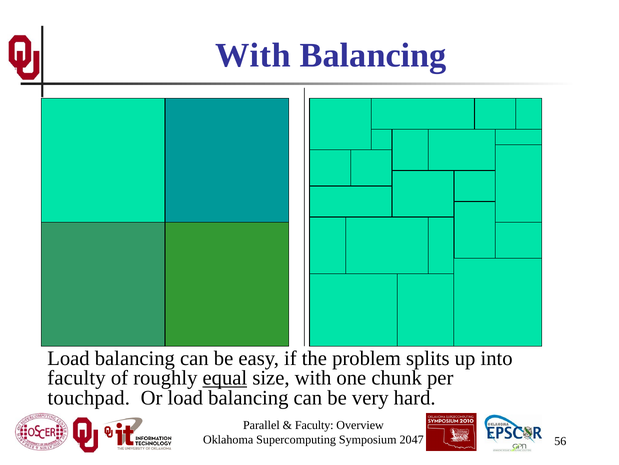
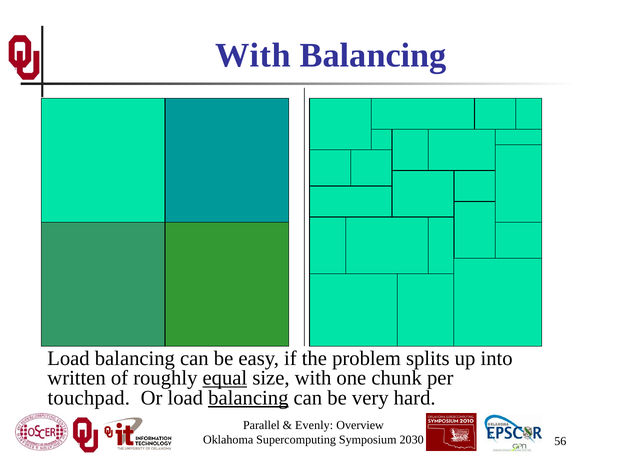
faculty at (76, 378): faculty -> written
balancing at (248, 397) underline: none -> present
Faculty at (314, 425): Faculty -> Evenly
2047: 2047 -> 2030
